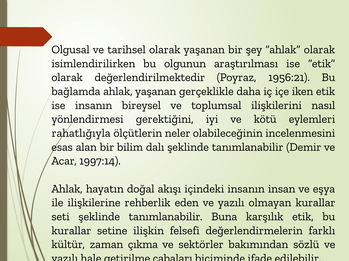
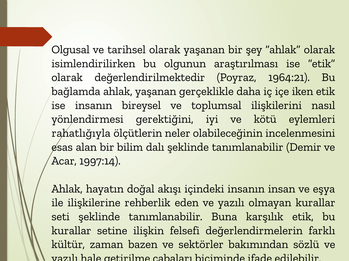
1956:21: 1956:21 -> 1964:21
çıkma: çıkma -> bazen
